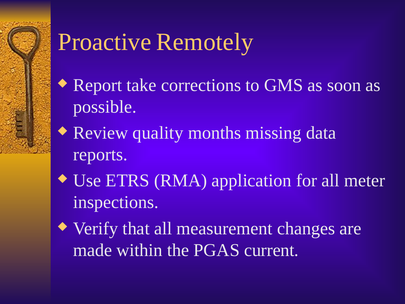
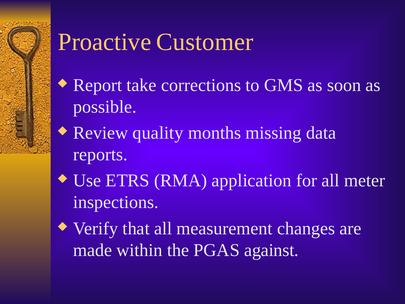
Remotely: Remotely -> Customer
current: current -> against
